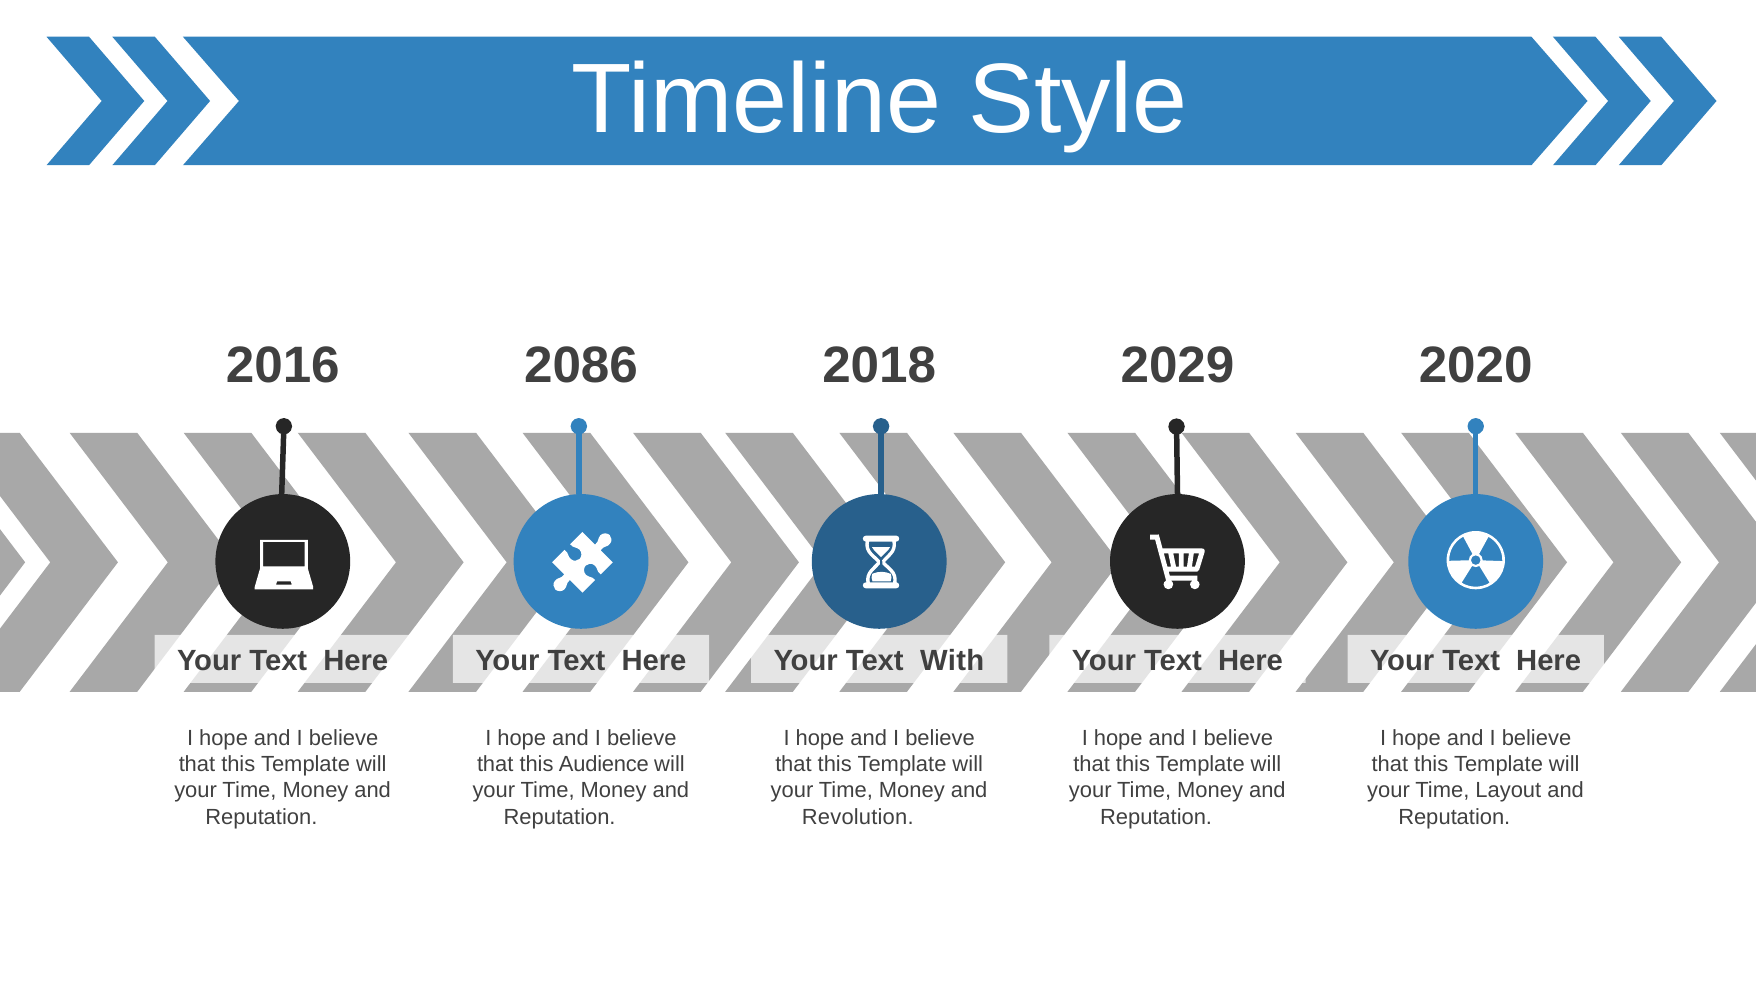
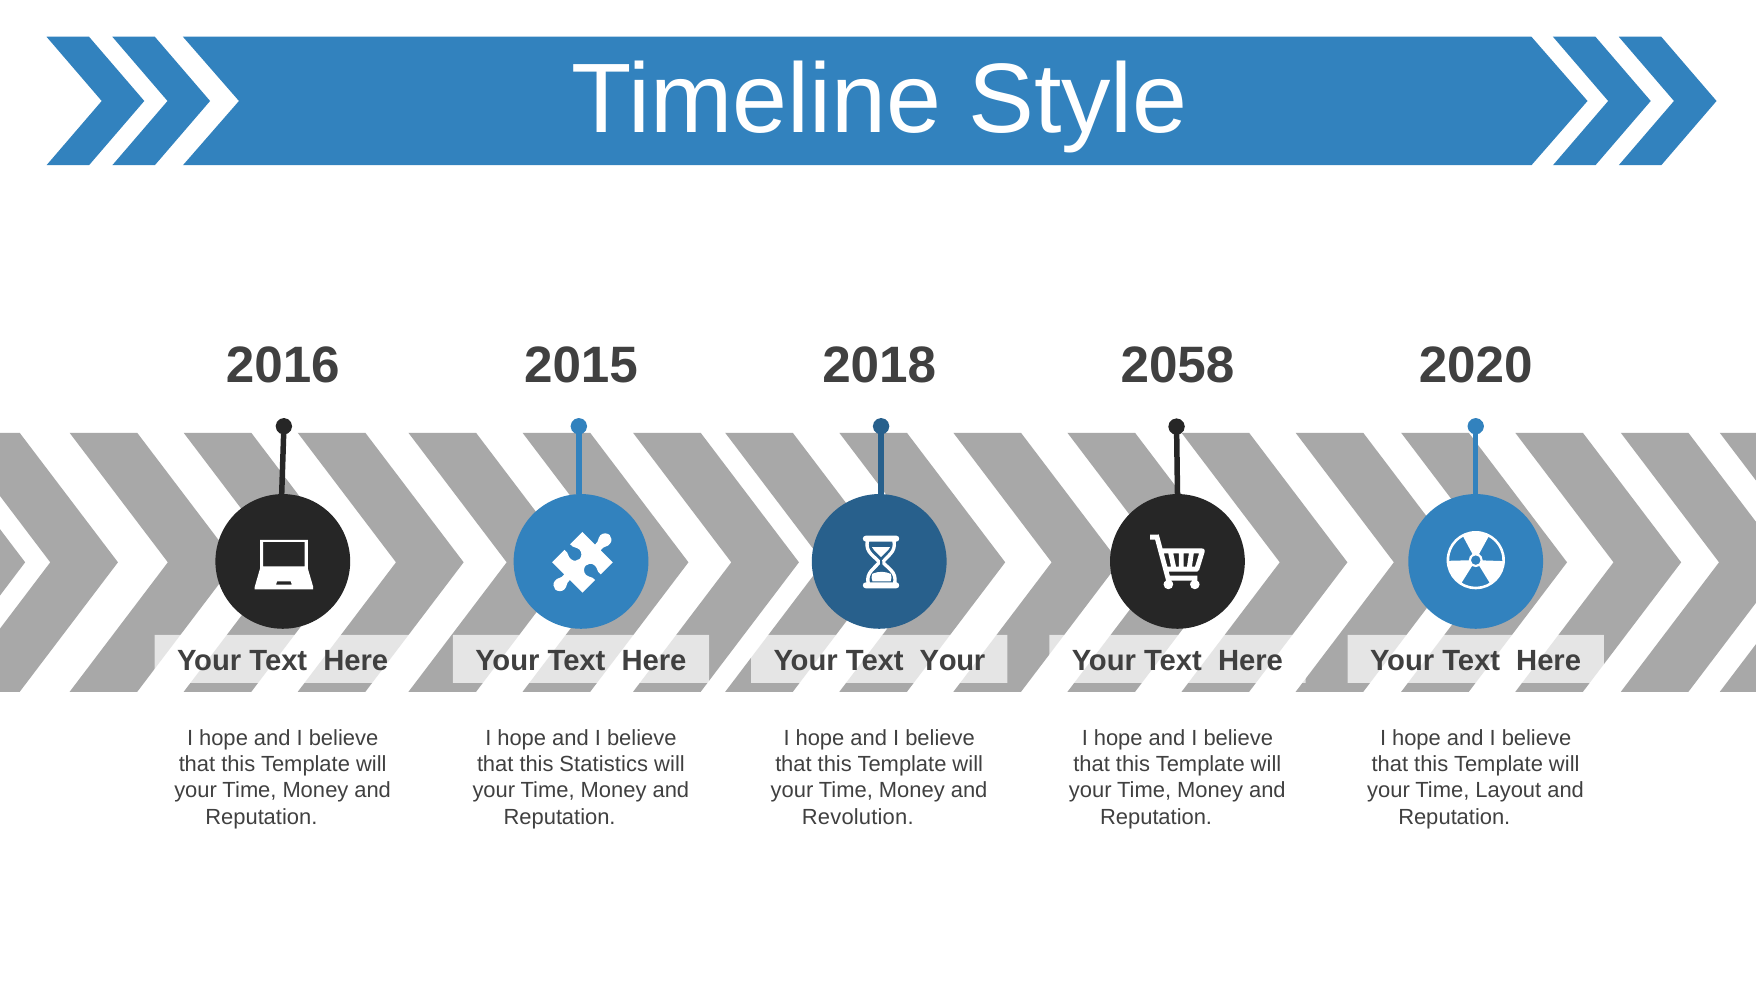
2086: 2086 -> 2015
2029: 2029 -> 2058
Text With: With -> Your
Audience: Audience -> Statistics
